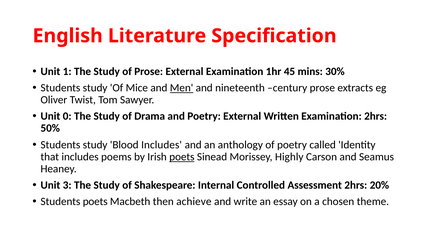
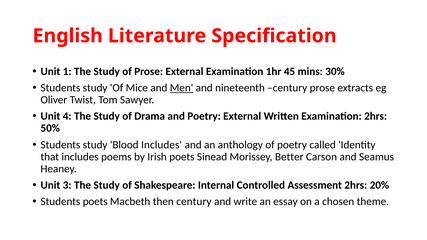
0: 0 -> 4
poets at (182, 157) underline: present -> none
Highly: Highly -> Better
then achieve: achieve -> century
